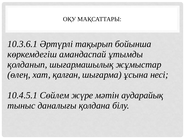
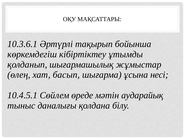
амандаспай: амандаспай -> кібіртіктеу
қалған: қалған -> басып
жүре: жүре -> өреде
